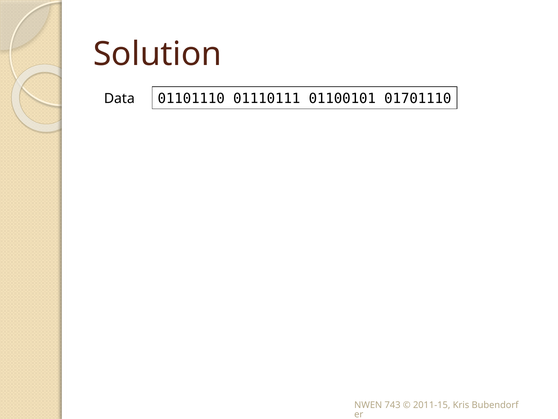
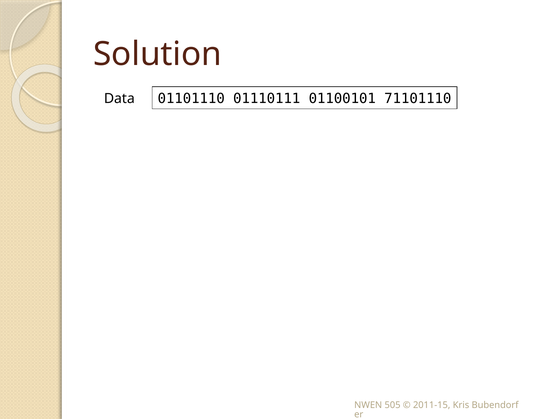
01701110: 01701110 -> 71101110
743: 743 -> 505
